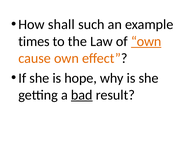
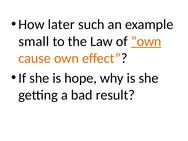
shall: shall -> later
times: times -> small
bad underline: present -> none
